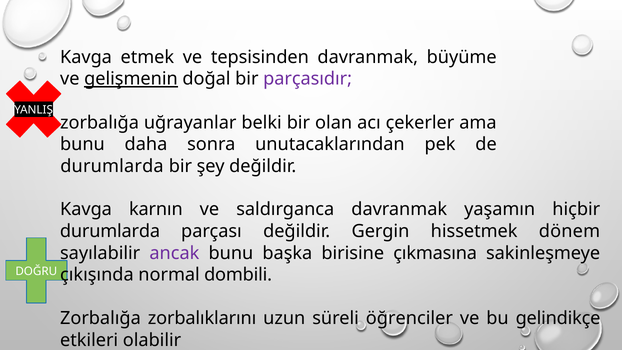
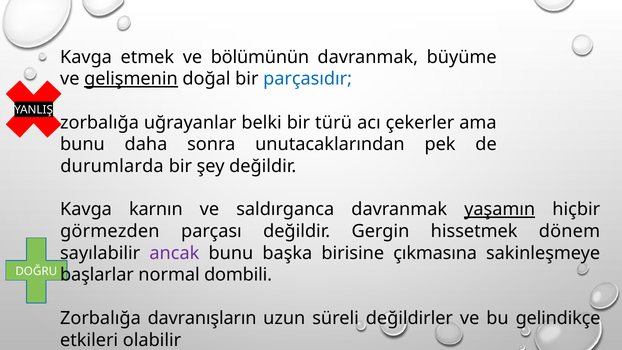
tepsisinden: tepsisinden -> bölümünün
parçasıdır colour: purple -> blue
olan: olan -> türü
yaşamın underline: none -> present
durumlarda at (110, 231): durumlarda -> görmezden
çıkışında: çıkışında -> başlarlar
zorbalıklarını: zorbalıklarını -> davranışların
öğrenciler: öğrenciler -> değildirler
